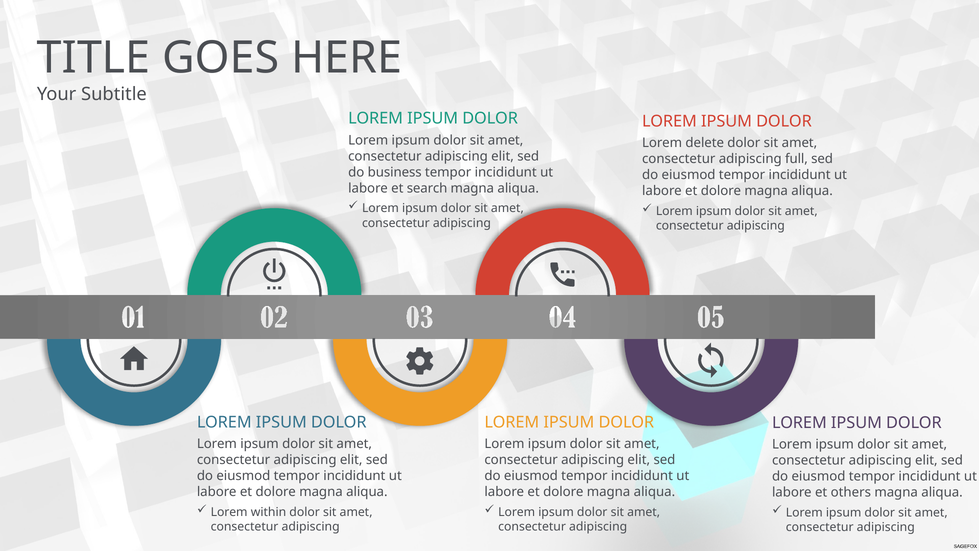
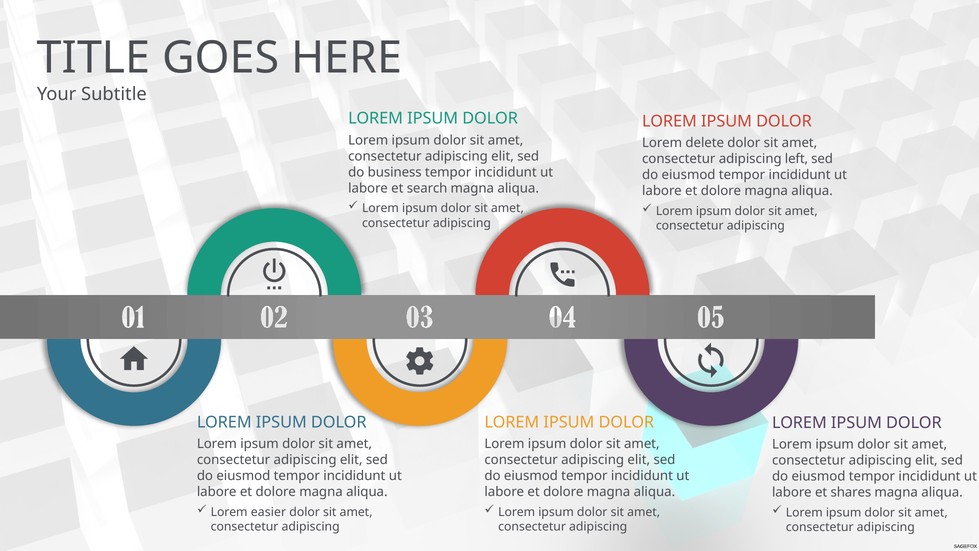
full: full -> left
others: others -> shares
within: within -> easier
